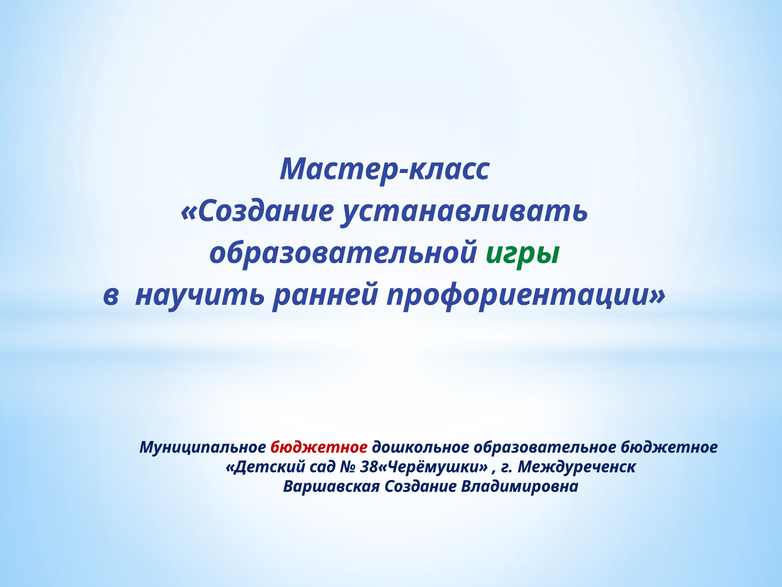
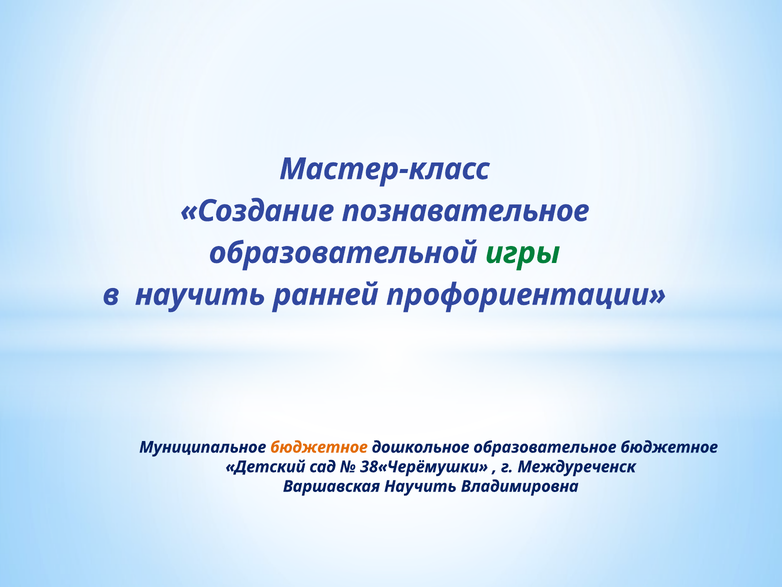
устанавливать: устанавливать -> познавательное
бюджетное at (319, 447) colour: red -> orange
Варшавская Создание: Создание -> Научить
